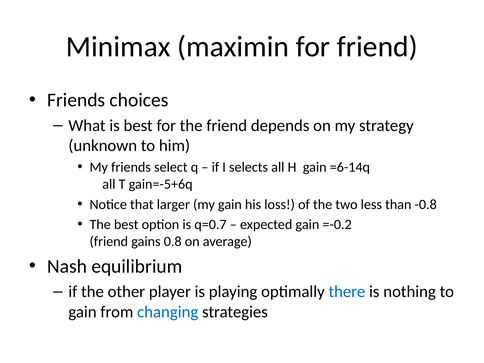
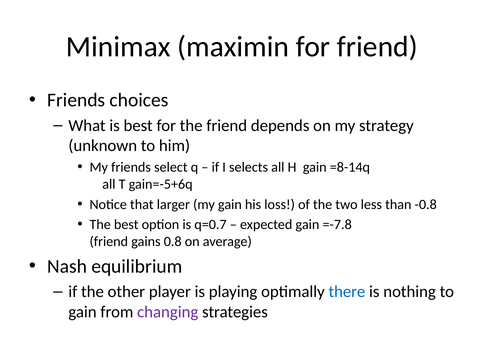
=6-14q: =6-14q -> =8-14q
=-0.2: =-0.2 -> =-7.8
changing colour: blue -> purple
